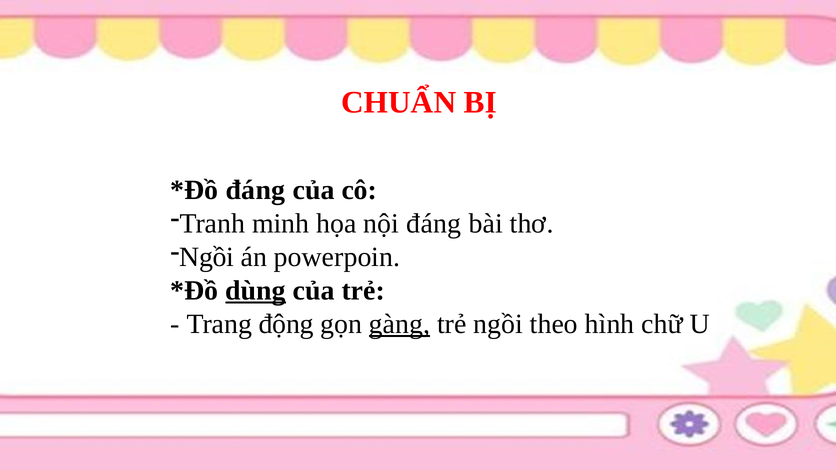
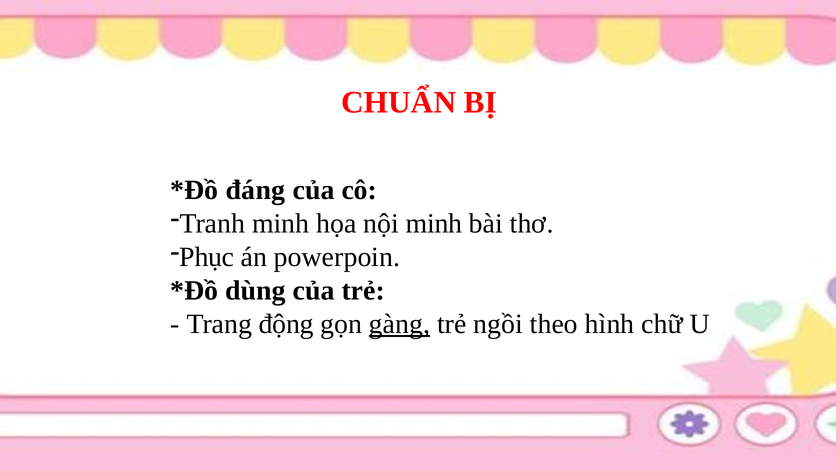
nội đáng: đáng -> minh
Ngồi at (207, 257): Ngồi -> Phục
dùng underline: present -> none
